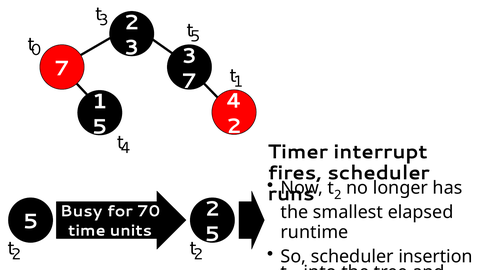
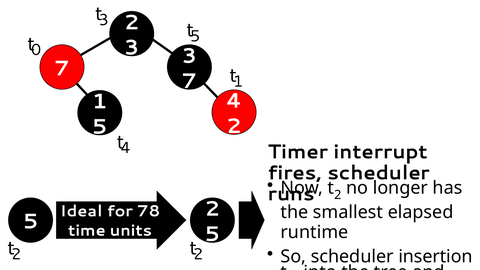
Busy: Busy -> Ideal
70: 70 -> 78
